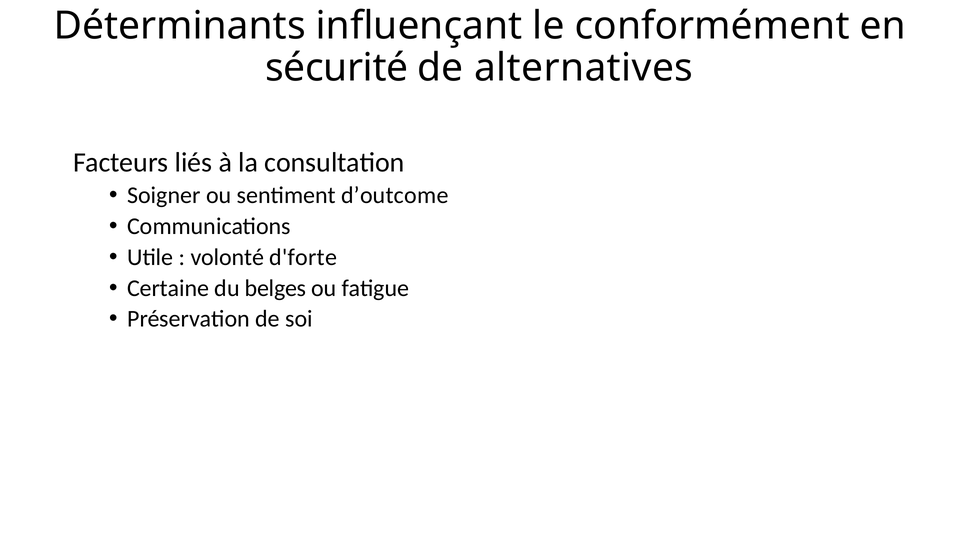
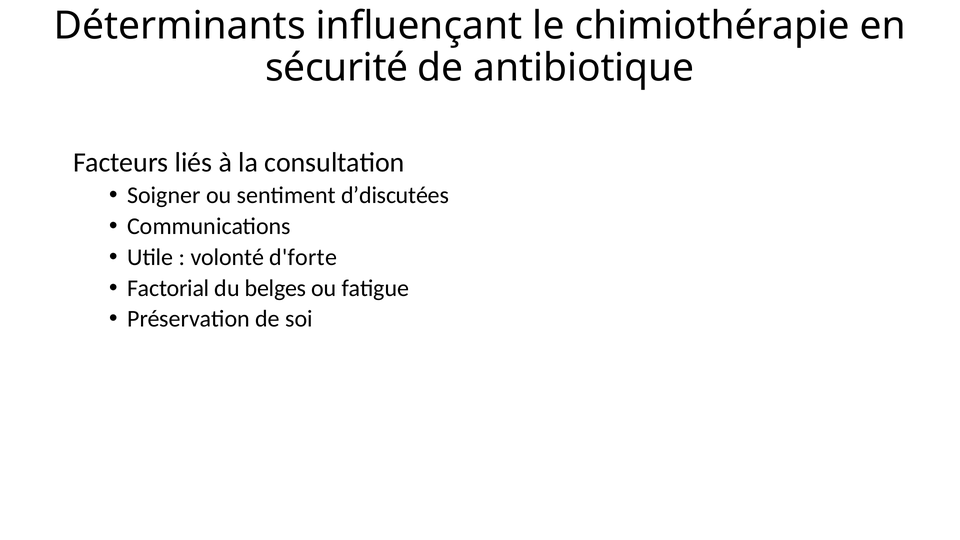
conformément: conformément -> chimiothérapie
alternatives: alternatives -> antibiotique
d’outcome: d’outcome -> d’discutées
Certaine: Certaine -> Factorial
